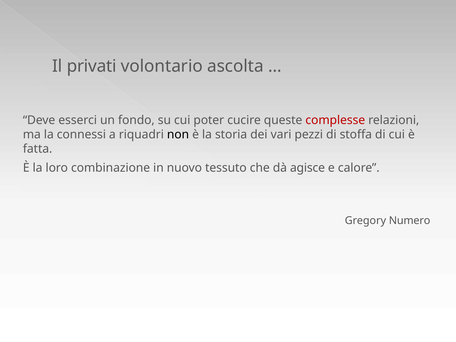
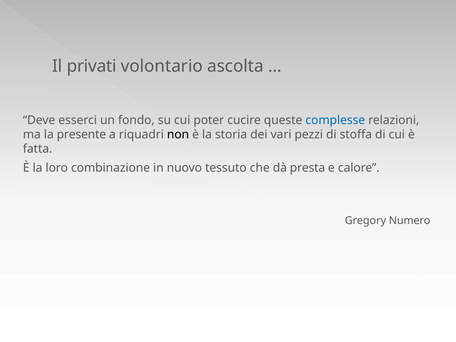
complesse colour: red -> blue
connessi: connessi -> presente
agisce: agisce -> presta
